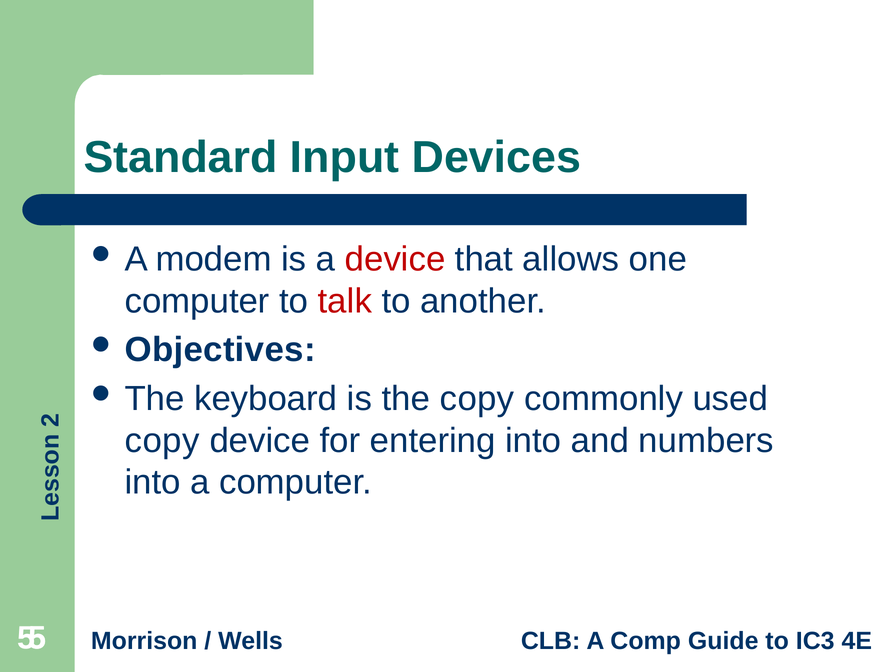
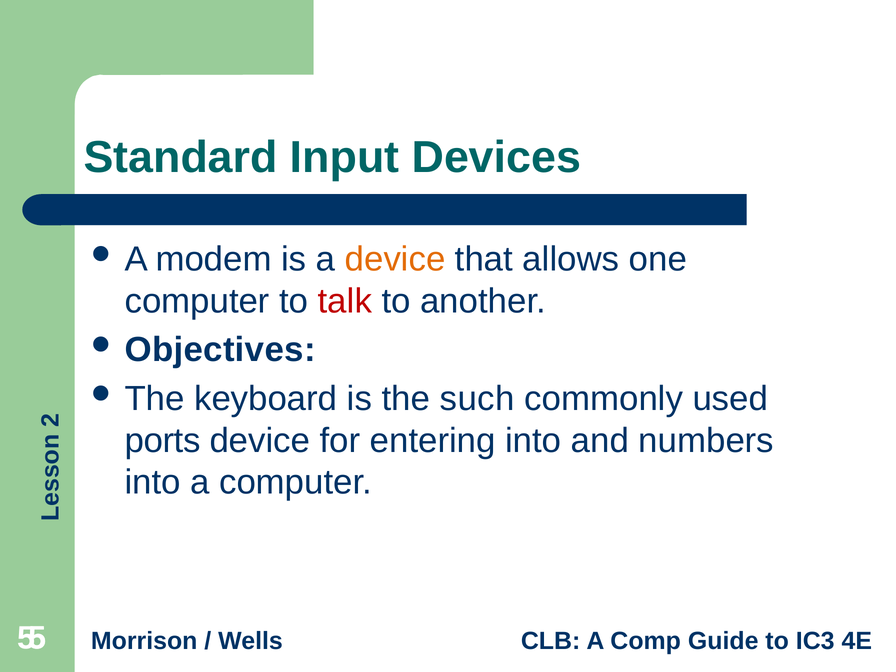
device at (395, 259) colour: red -> orange
the copy: copy -> such
copy at (162, 441): copy -> ports
